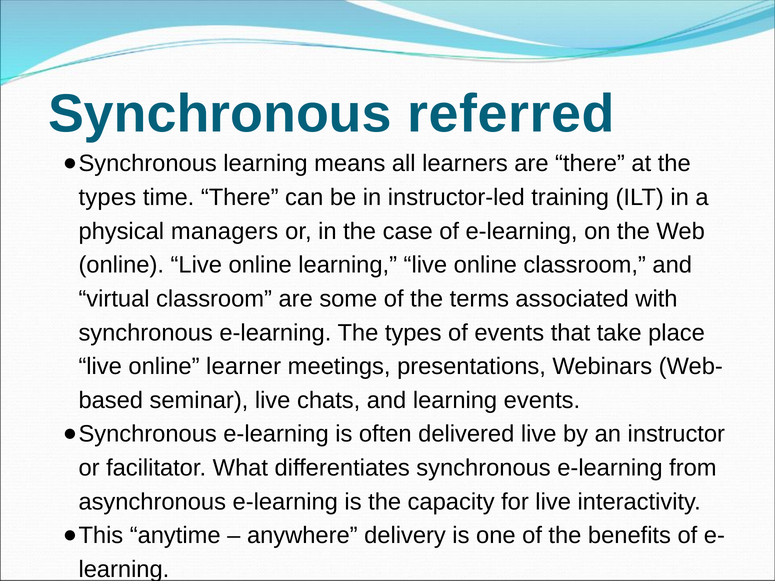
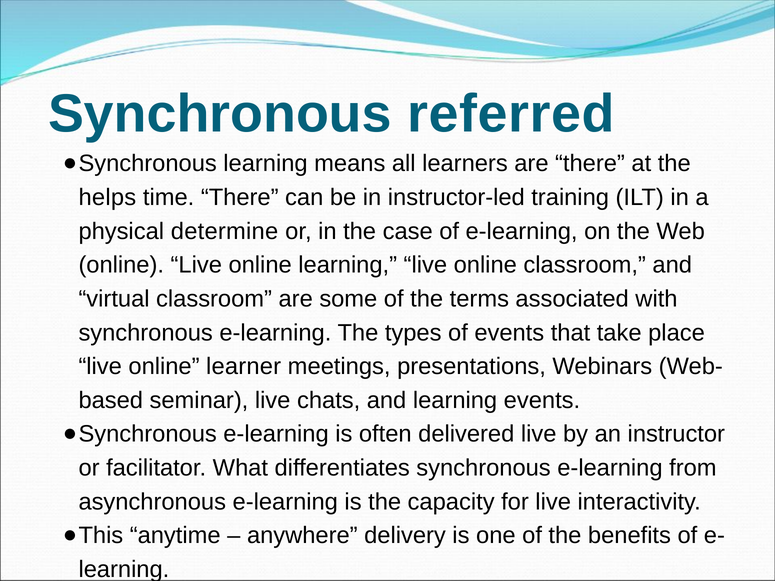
types at (107, 198): types -> helps
managers: managers -> determine
